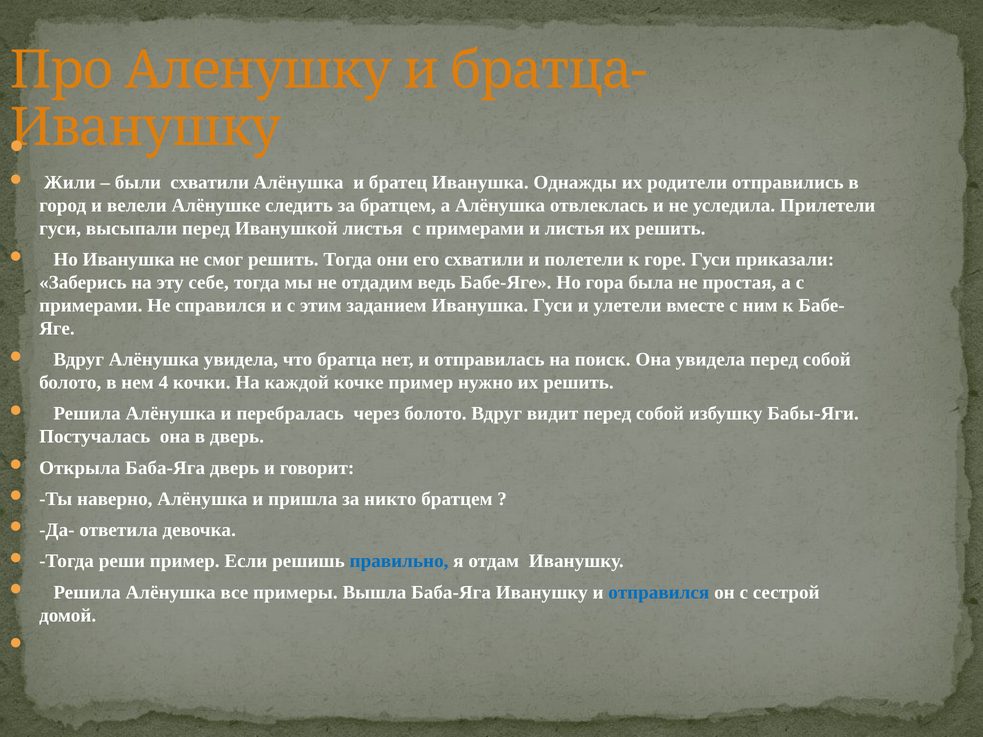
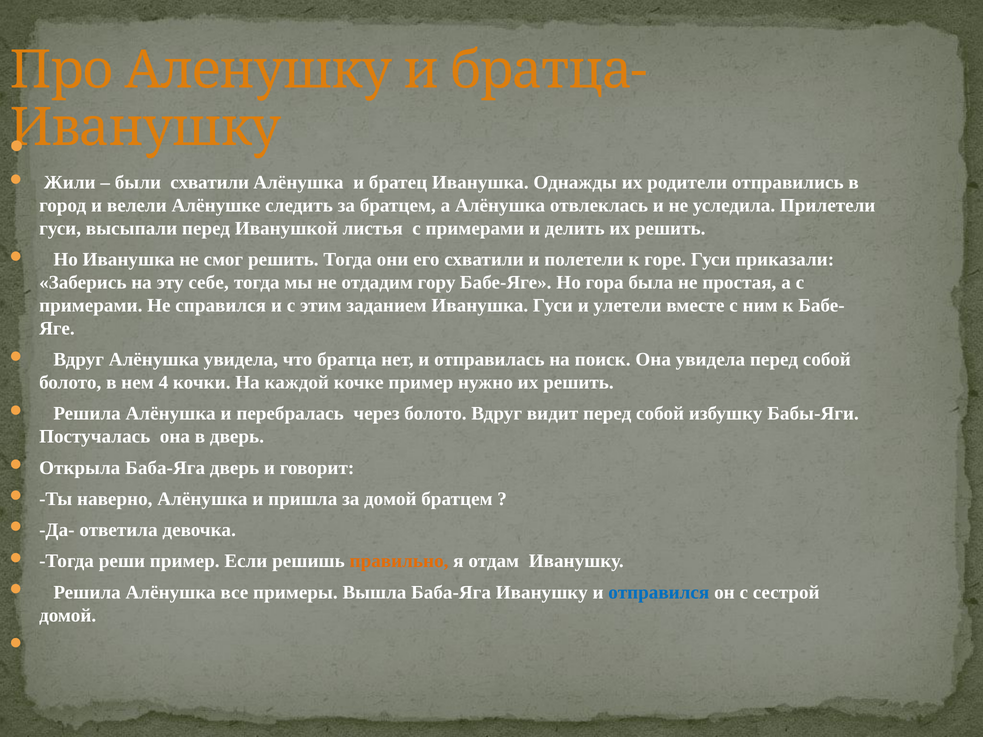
и листья: листья -> делить
ведь: ведь -> гору
за никто: никто -> домой
правильно colour: blue -> orange
